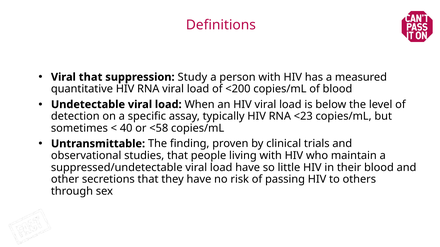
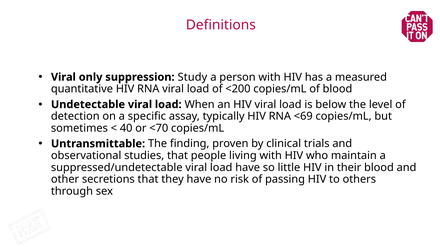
Viral that: that -> only
<23: <23 -> <69
<58: <58 -> <70
